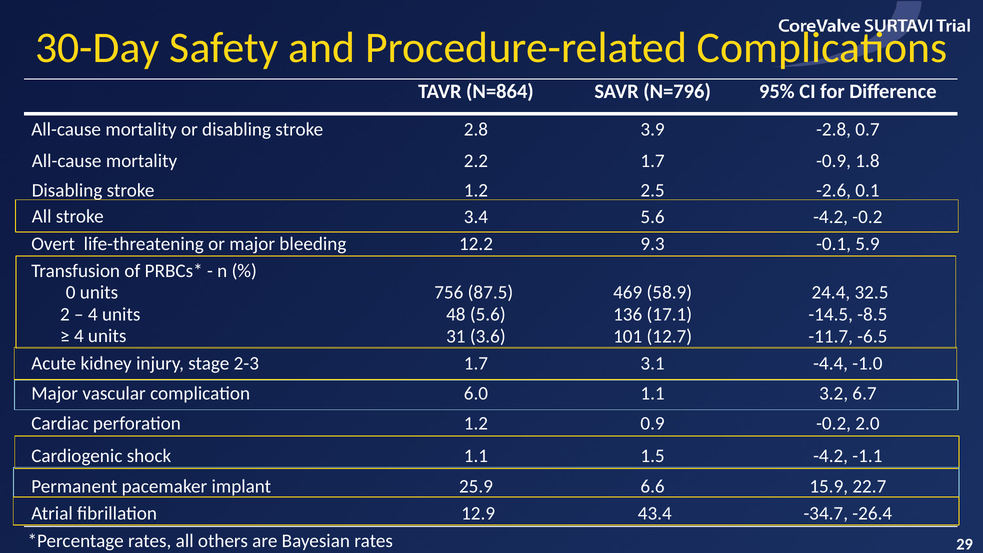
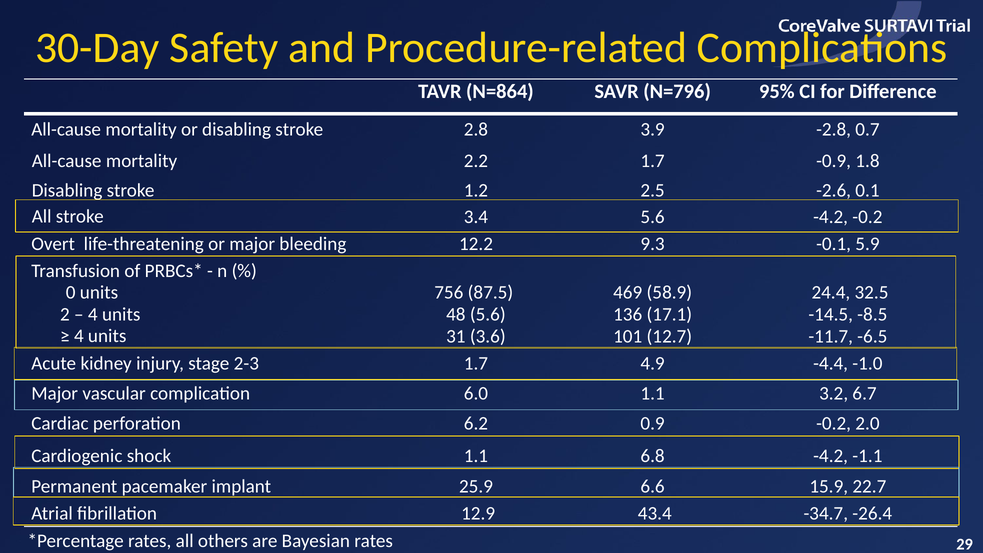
3.1: 3.1 -> 4.9
perforation 1.2: 1.2 -> 6.2
1.5: 1.5 -> 6.8
